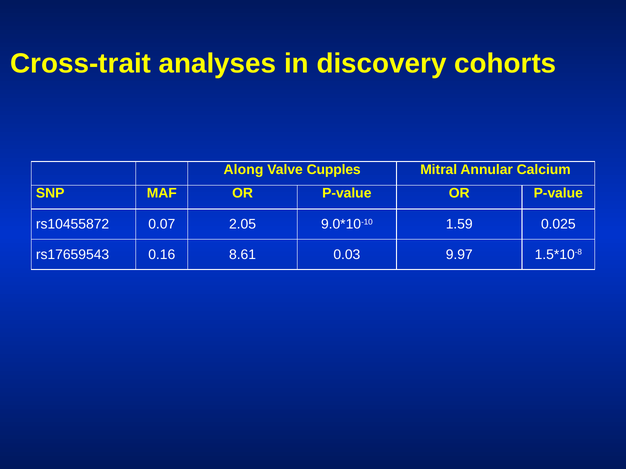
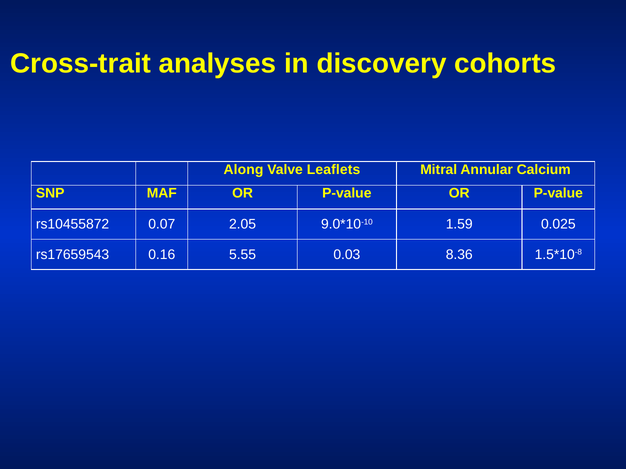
Cupples: Cupples -> Leaflets
8.61: 8.61 -> 5.55
9.97: 9.97 -> 8.36
